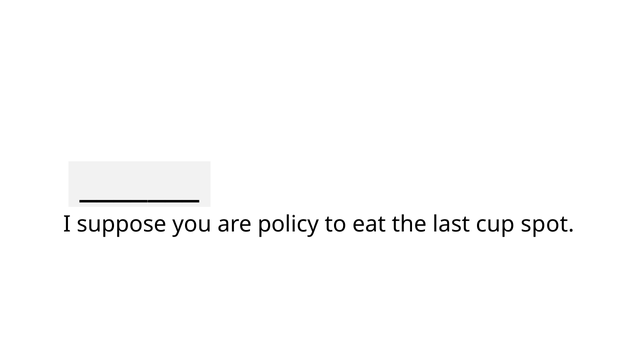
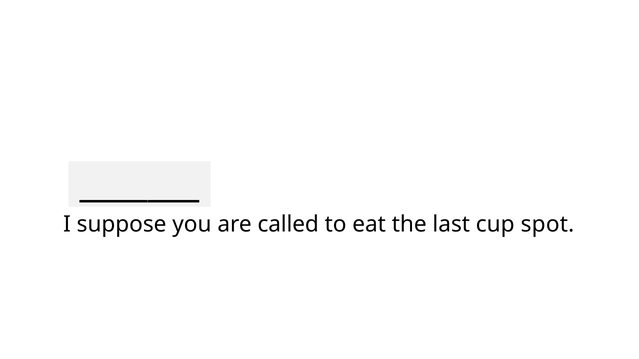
policy: policy -> called
